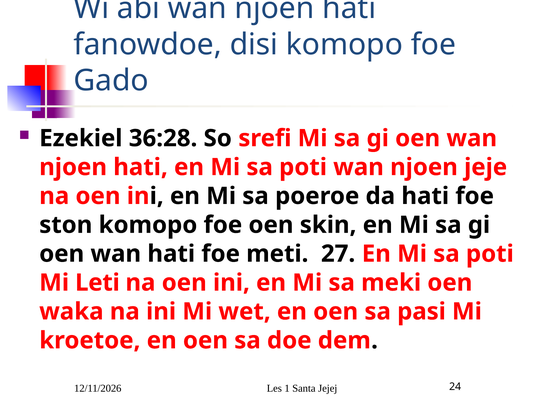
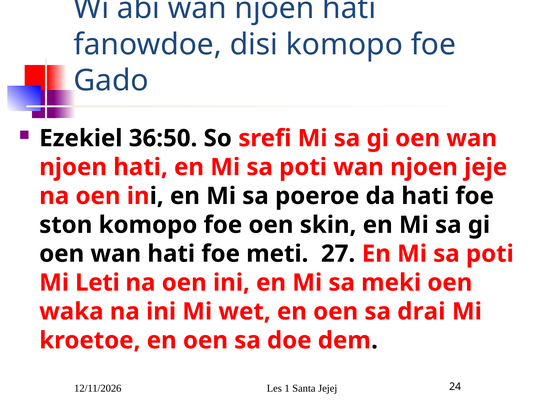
36:28: 36:28 -> 36:50
pasi: pasi -> drai
